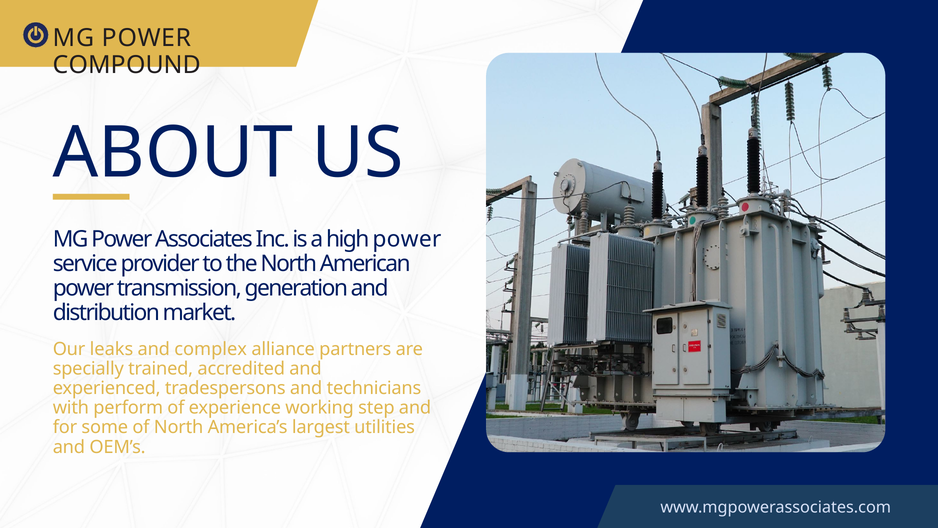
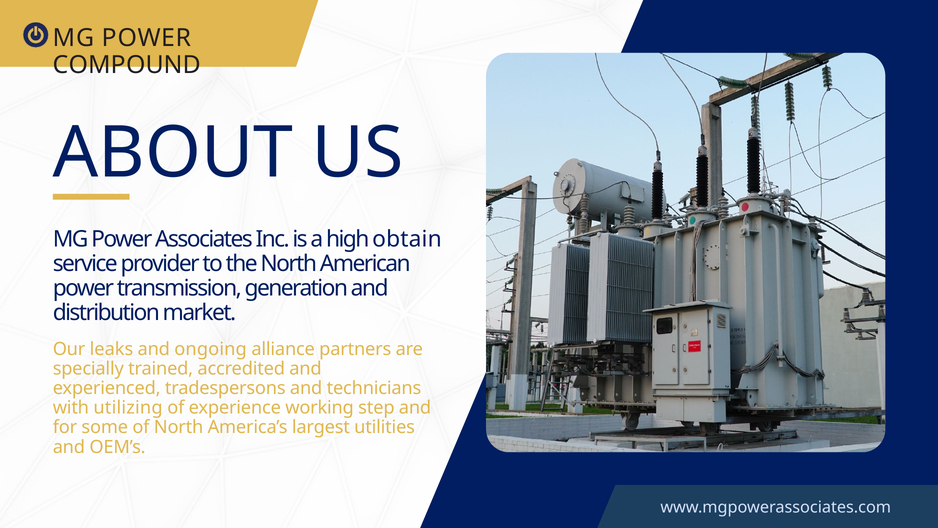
high power: power -> obtain
complex: complex -> ongoing
perform: perform -> utilizing
